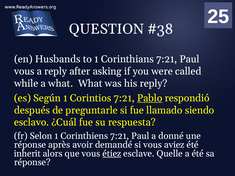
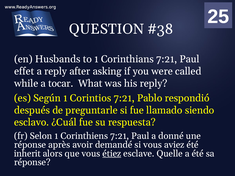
vous at (24, 71): vous -> effet
a what: what -> tocar
Pablo underline: present -> none
